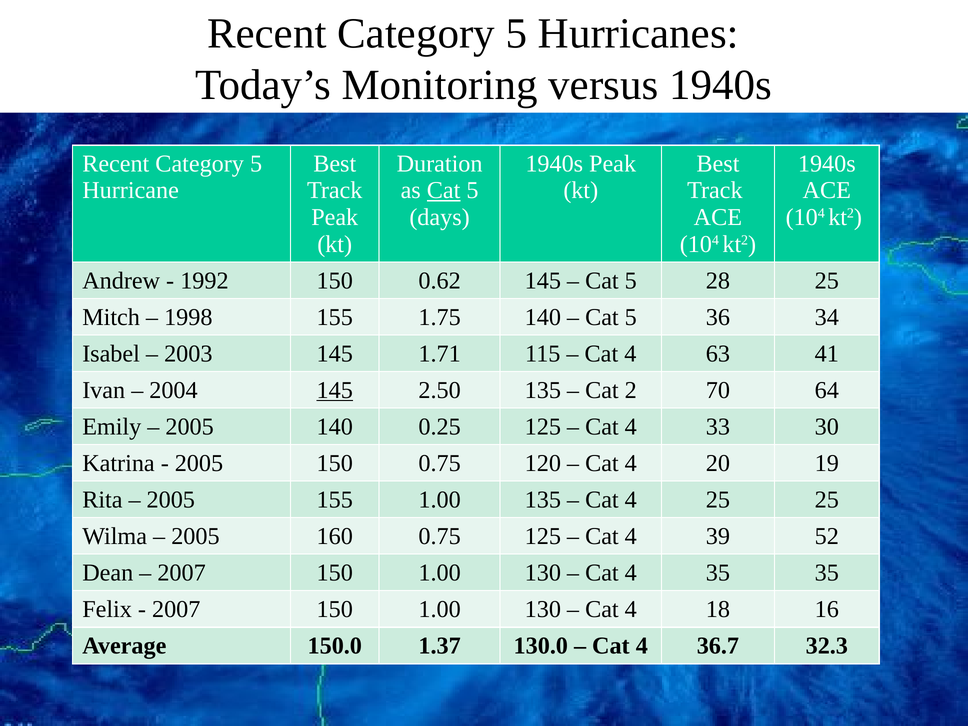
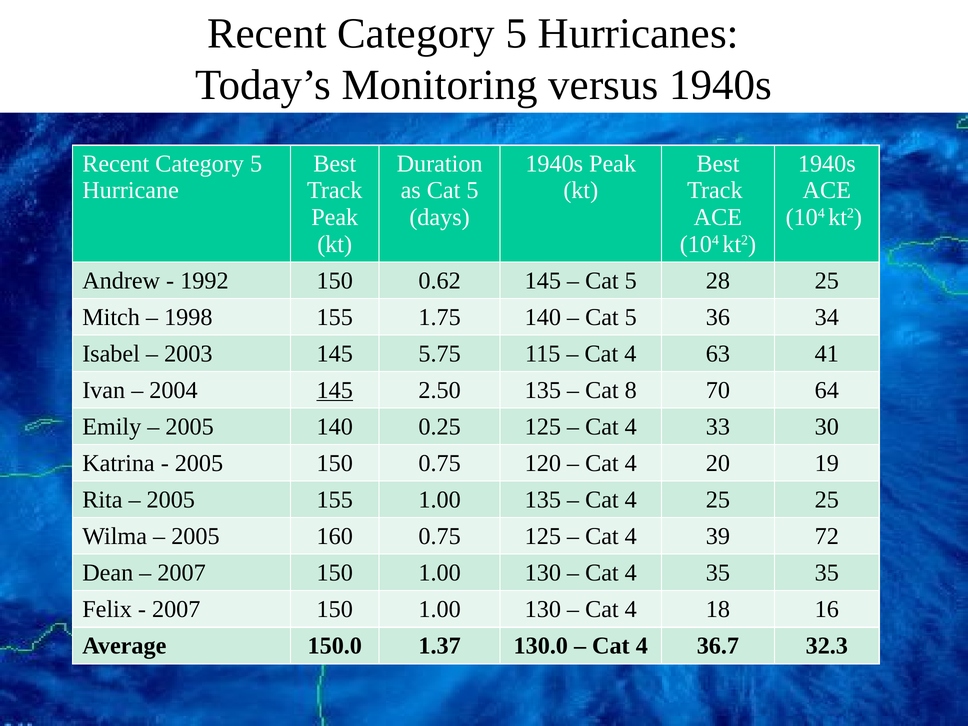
Cat at (444, 190) underline: present -> none
1.71: 1.71 -> 5.75
2: 2 -> 8
52: 52 -> 72
